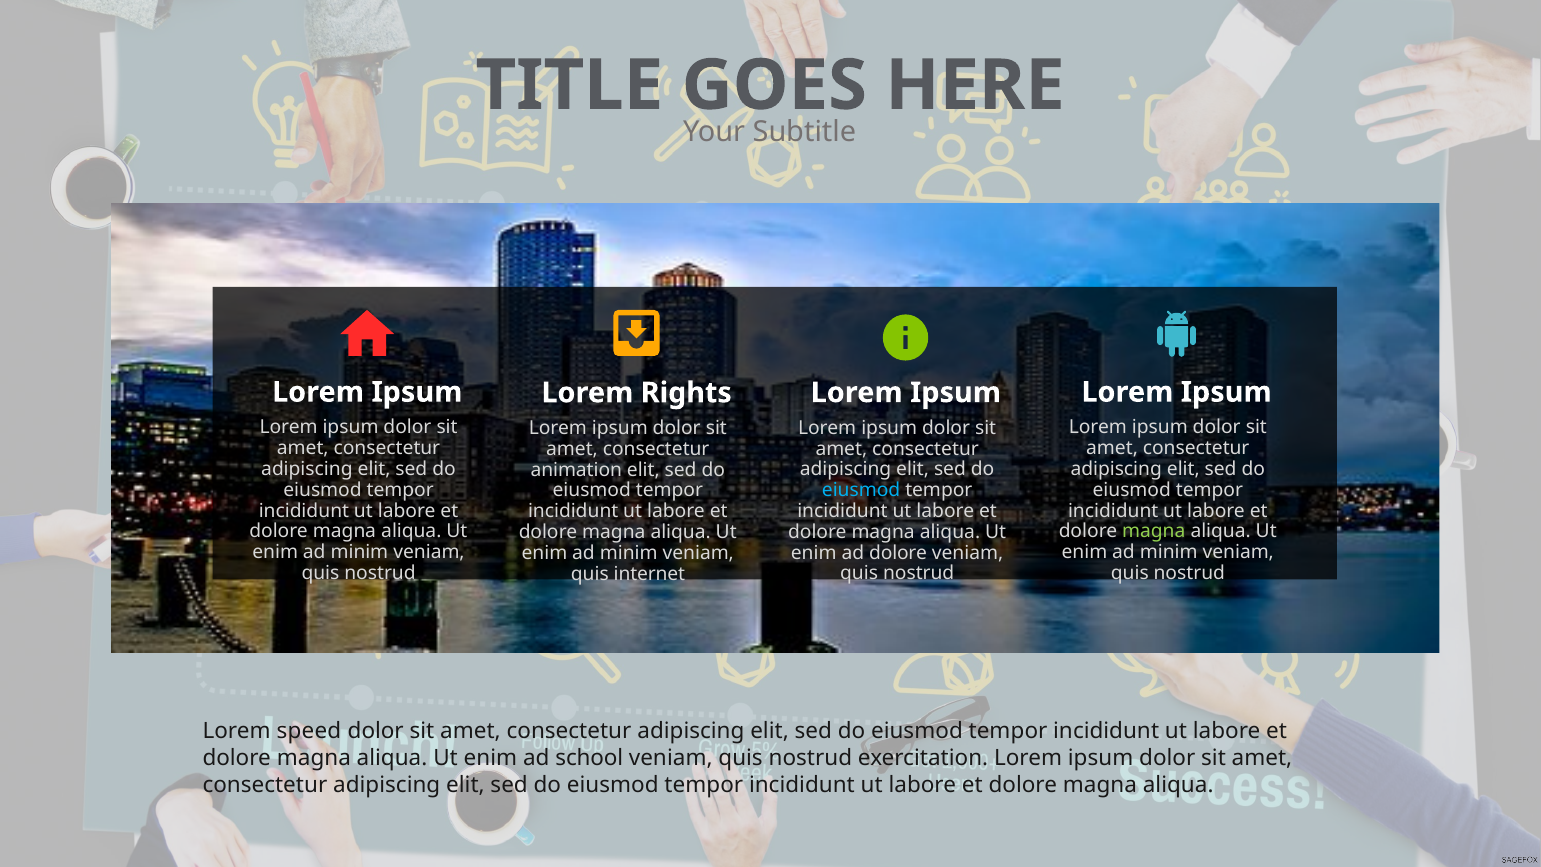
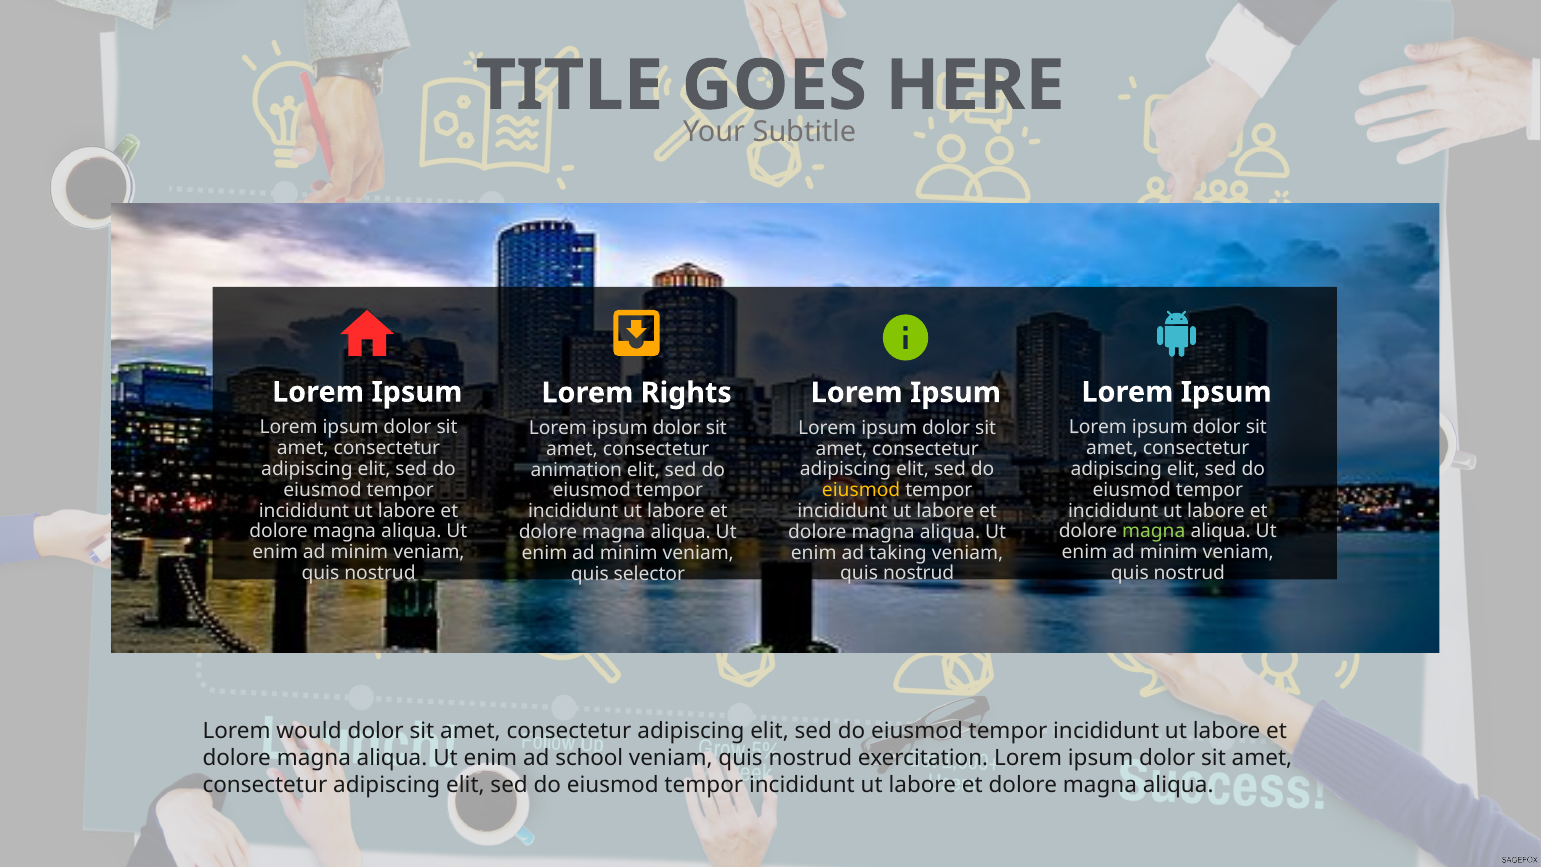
eiusmod at (861, 490) colour: light blue -> yellow
ad dolore: dolore -> taking
internet: internet -> selector
speed: speed -> would
